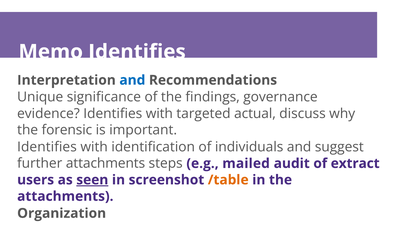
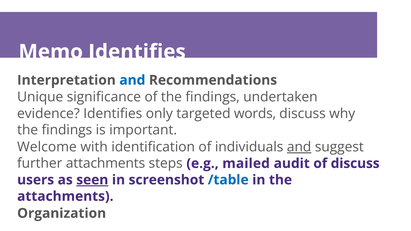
governance: governance -> undertaken
evidence Identifies with: with -> only
actual: actual -> words
forensic at (67, 130): forensic -> findings
Identifies at (47, 147): Identifies -> Welcome
and at (299, 147) underline: none -> present
of extract: extract -> discuss
/table colour: orange -> blue
